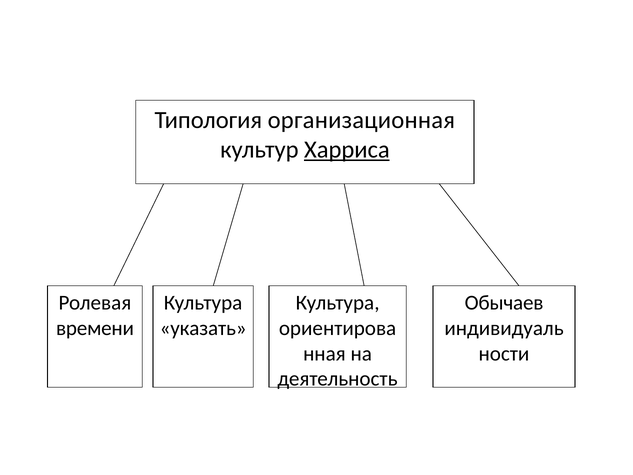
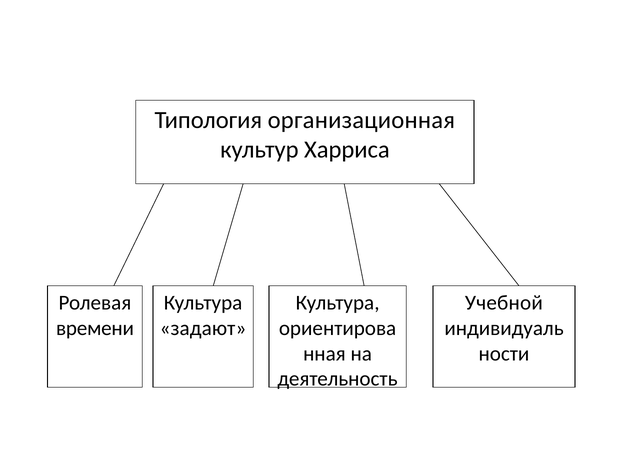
Харриса underline: present -> none
Обычаев: Обычаев -> Учебной
указать: указать -> задают
